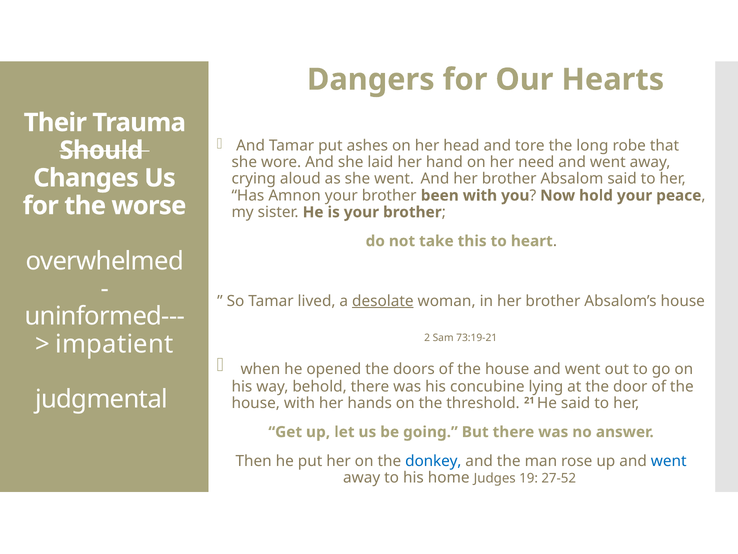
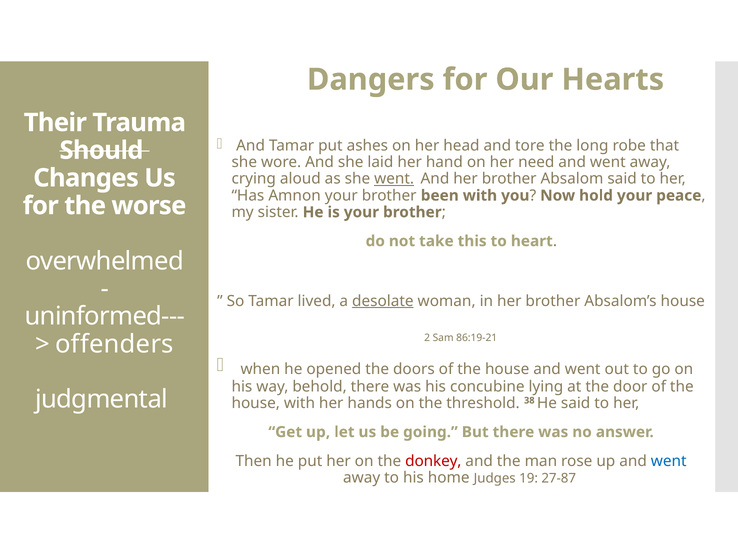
went at (394, 179) underline: none -> present
73:19-21: 73:19-21 -> 86:19-21
impatient: impatient -> offenders
21: 21 -> 38
donkey colour: blue -> red
27-52: 27-52 -> 27-87
